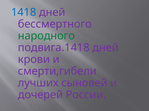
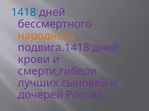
народного colour: green -> orange
